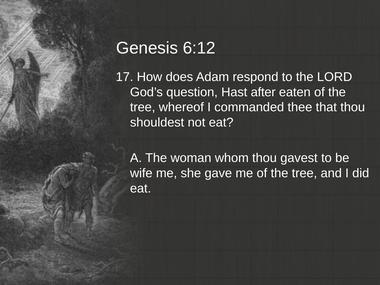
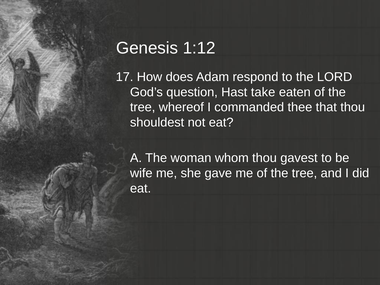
6:12: 6:12 -> 1:12
after: after -> take
